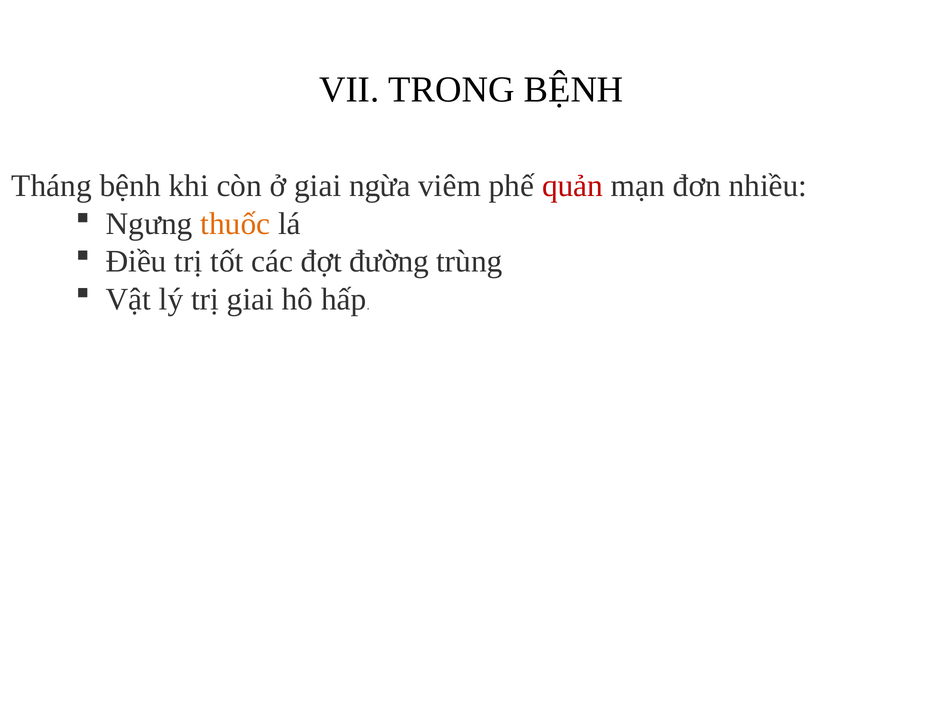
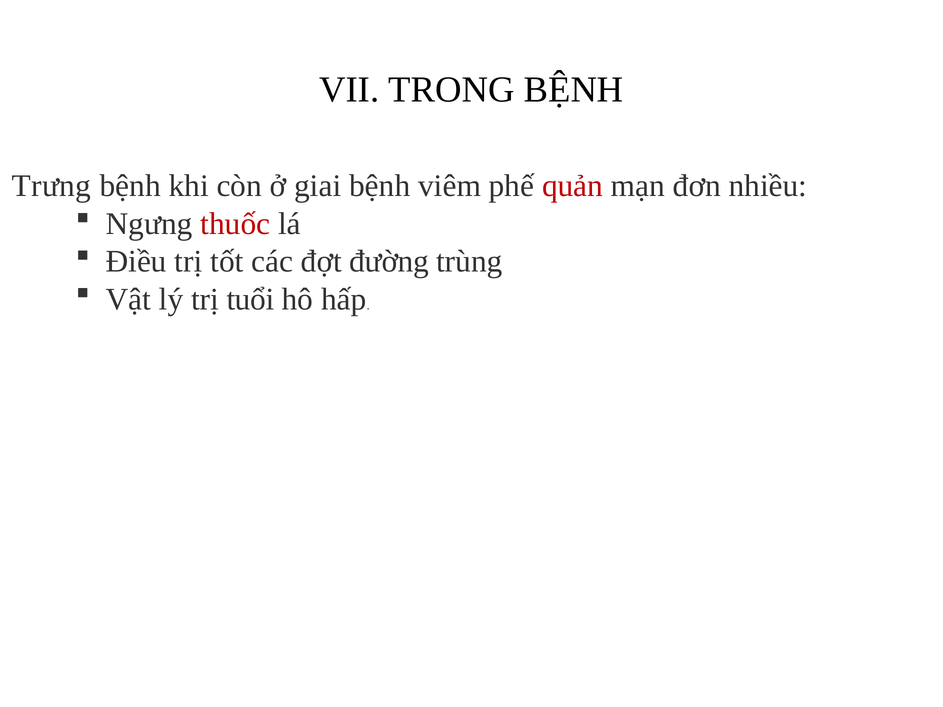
Tháng: Tháng -> Trưng
giai ngừa: ngừa -> bệnh
thuốc colour: orange -> red
trị giai: giai -> tuổi
